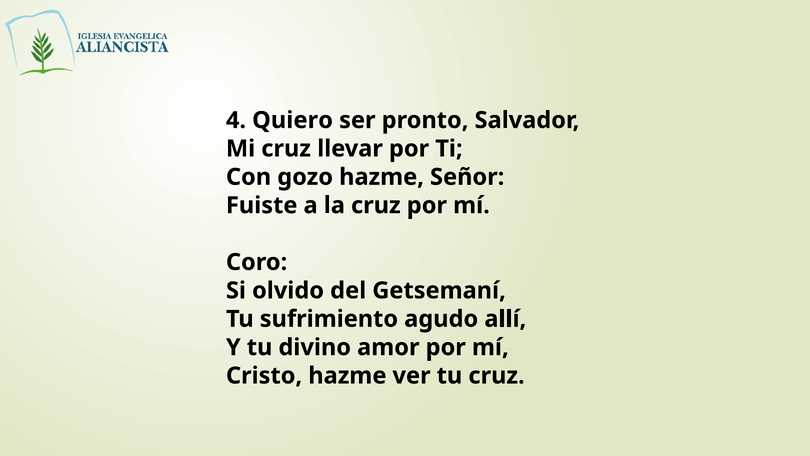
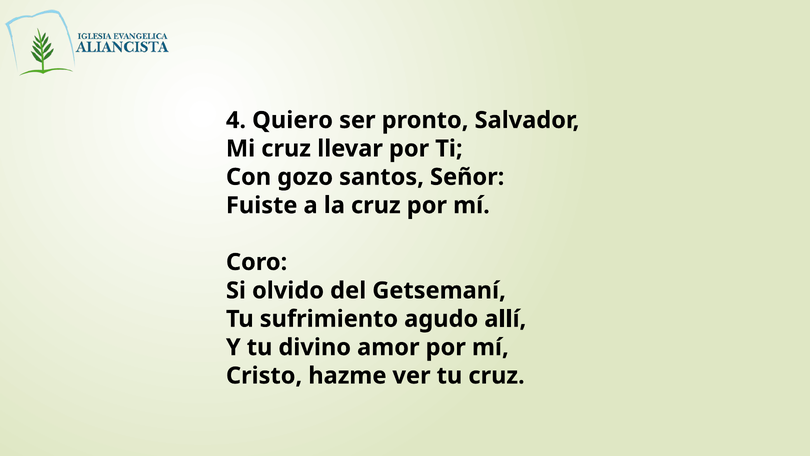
gozo hazme: hazme -> santos
